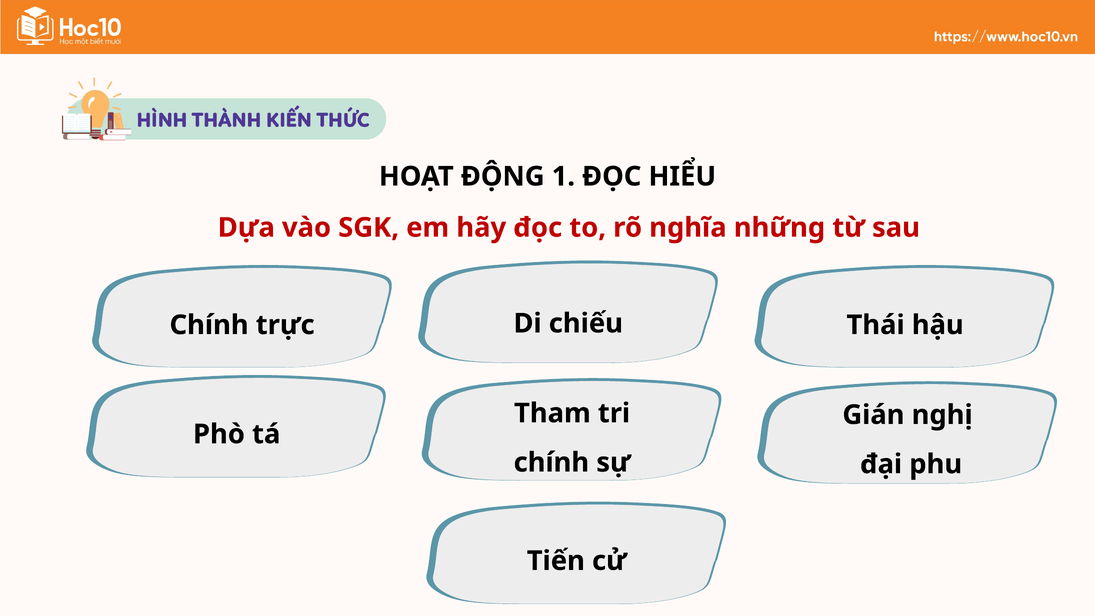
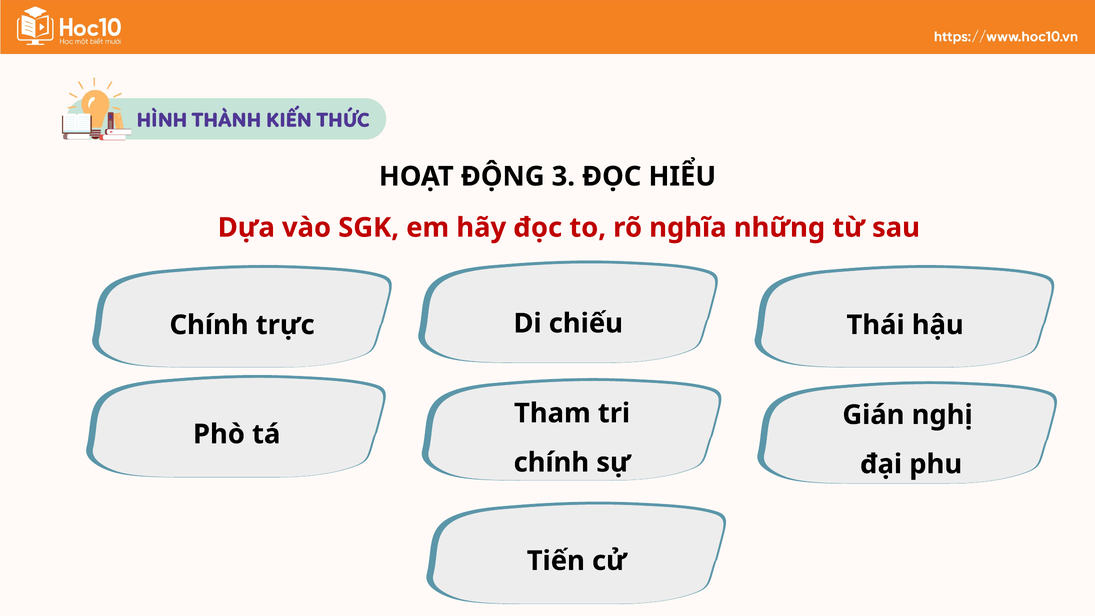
1: 1 -> 3
